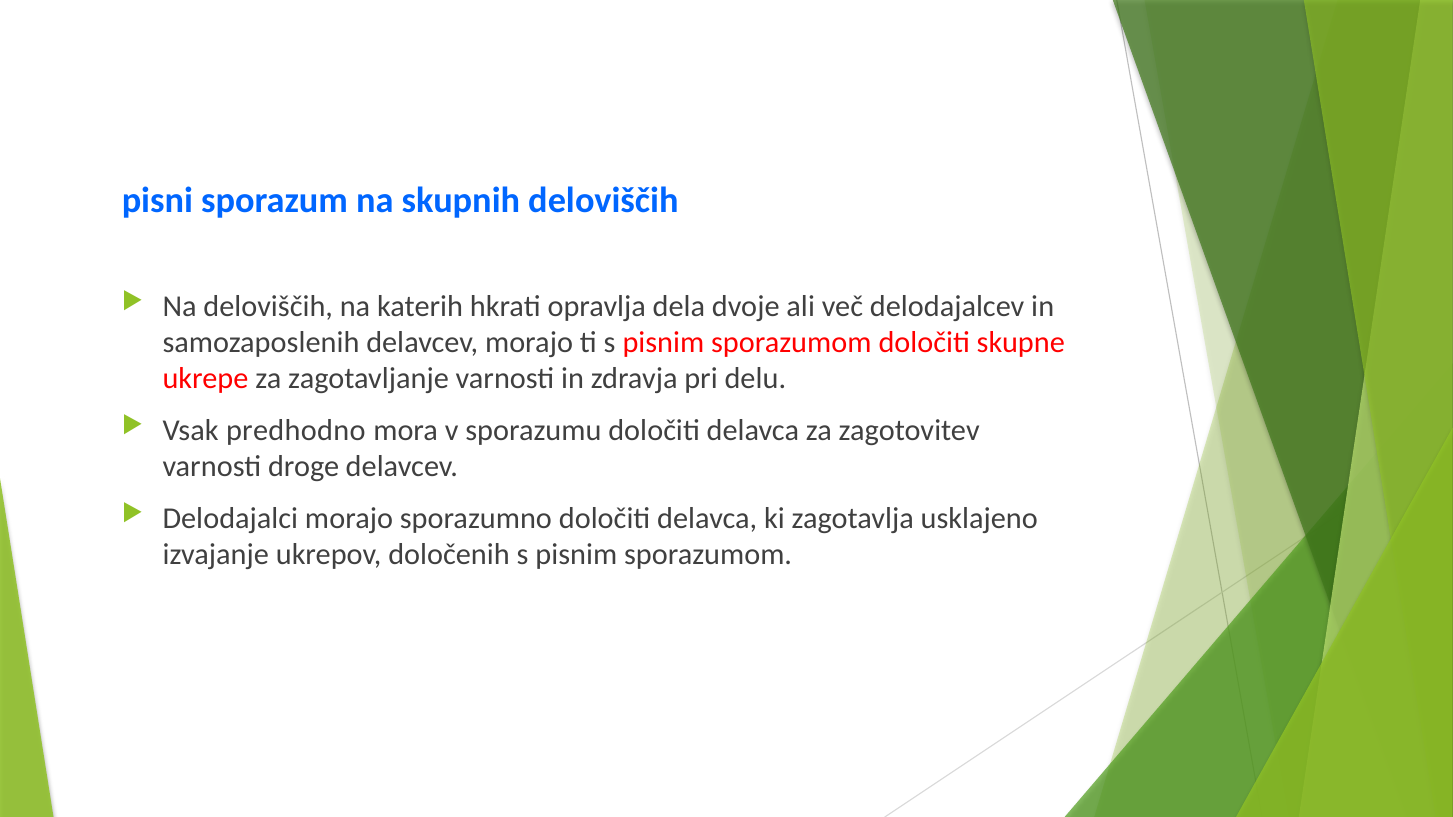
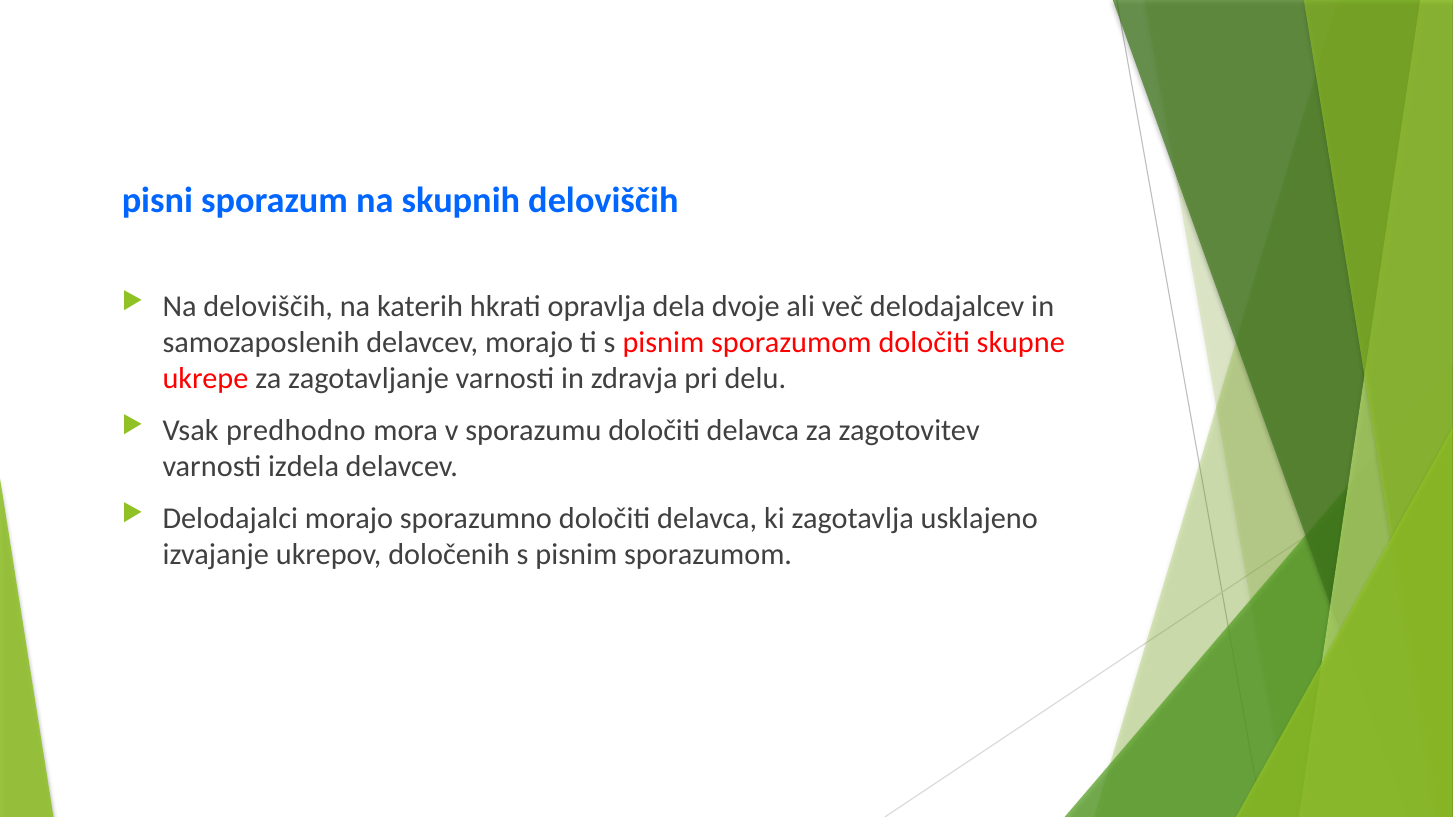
droge: droge -> izdela
